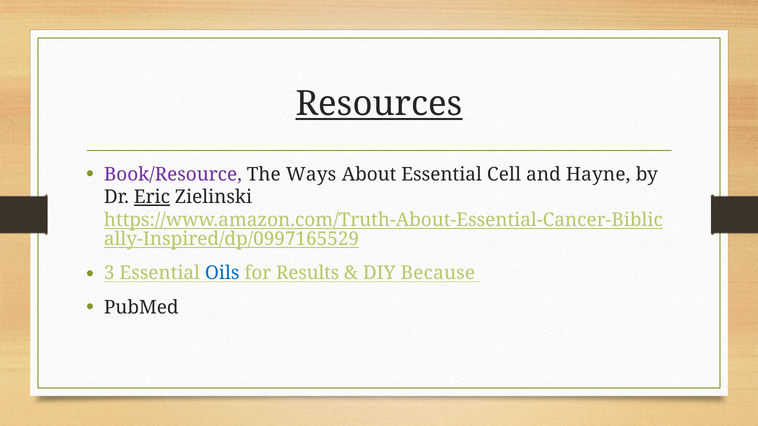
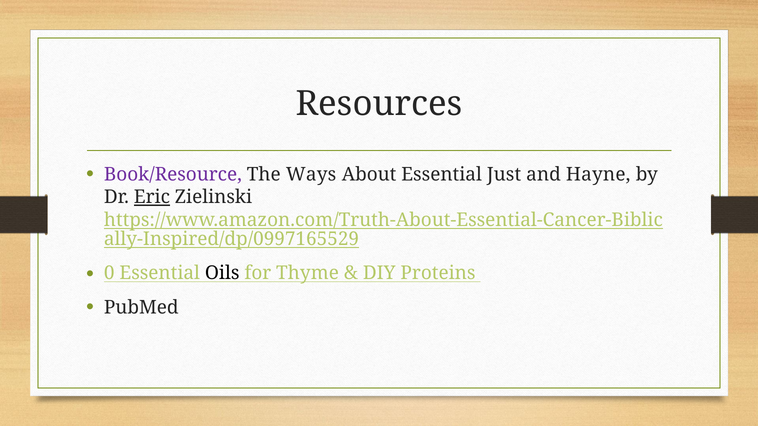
Resources underline: present -> none
Cell: Cell -> Just
3: 3 -> 0
Oils colour: blue -> black
Results: Results -> Thyme
Because: Because -> Proteins
